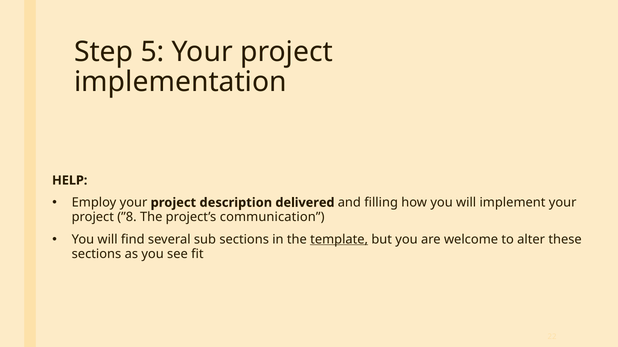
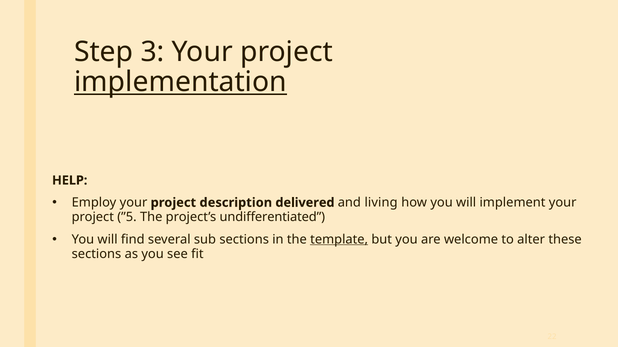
5: 5 -> 3
implementation underline: none -> present
filling: filling -> living
”8: ”8 -> ”5
communication: communication -> undifferentiated
